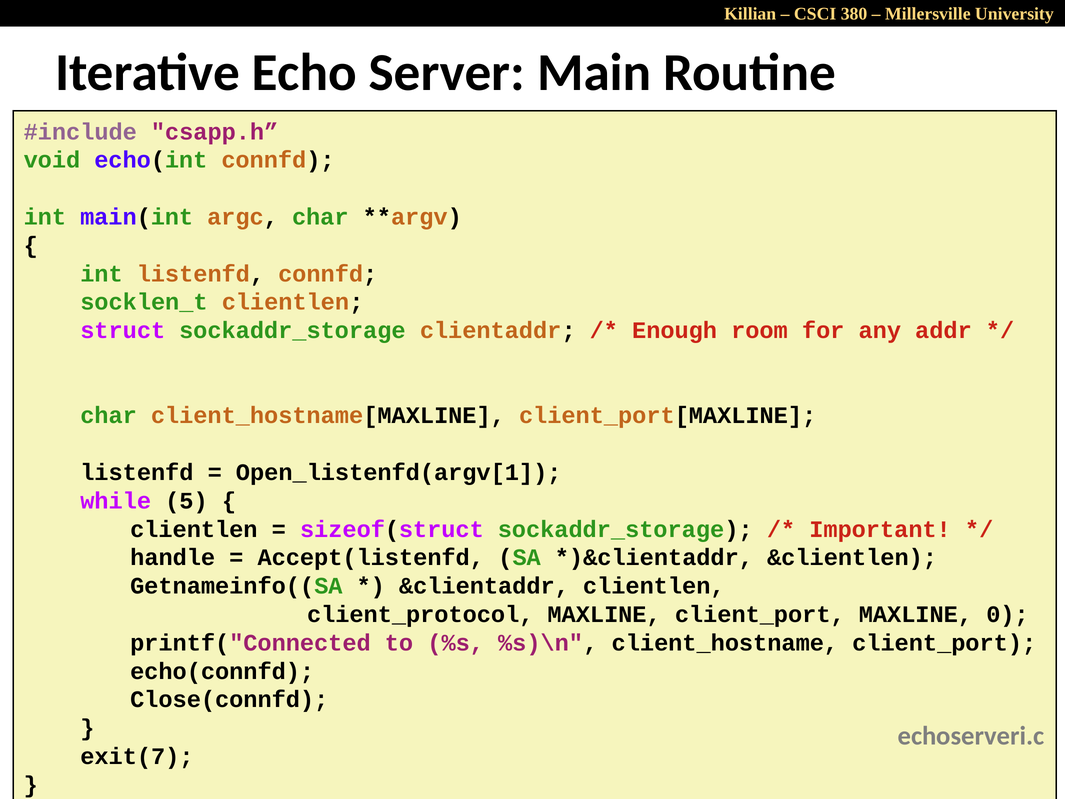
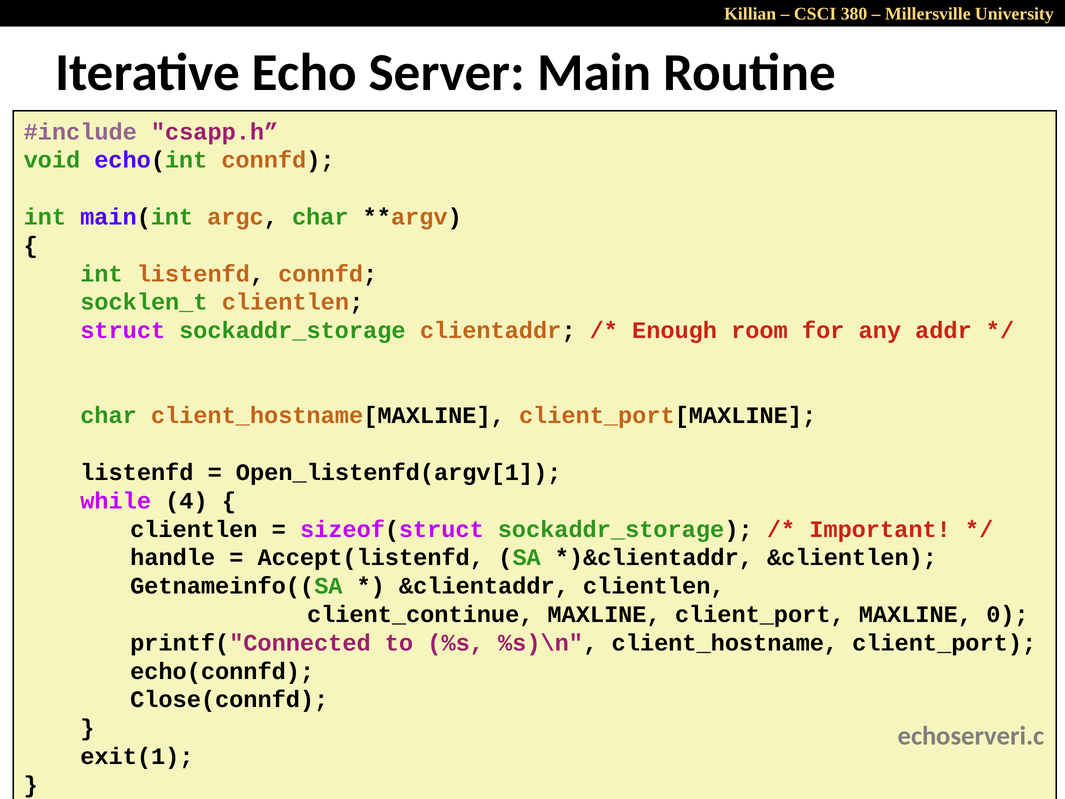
5: 5 -> 4
client_protocol: client_protocol -> client_continue
exit(7: exit(7 -> exit(1
